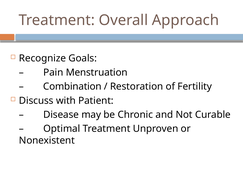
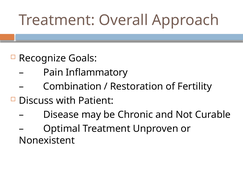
Menstruation: Menstruation -> Inflammatory
